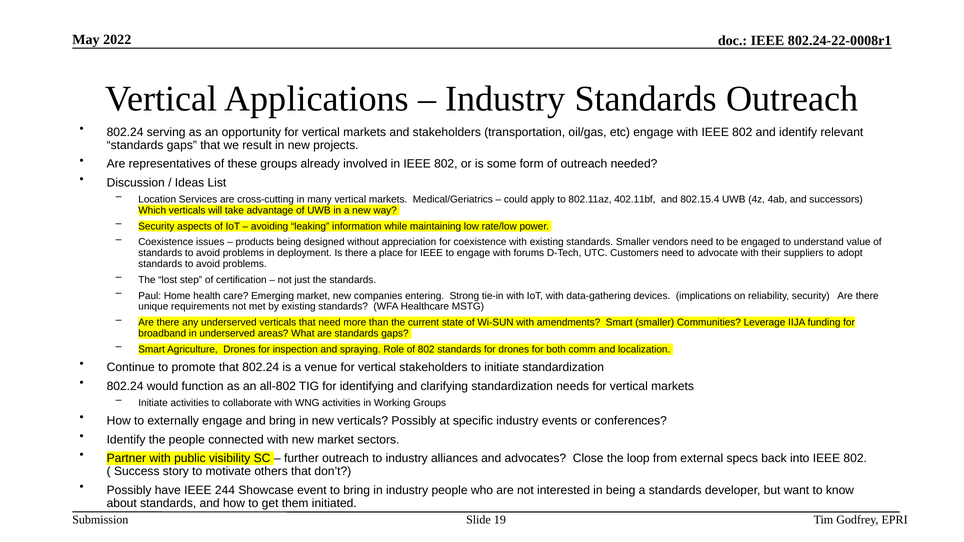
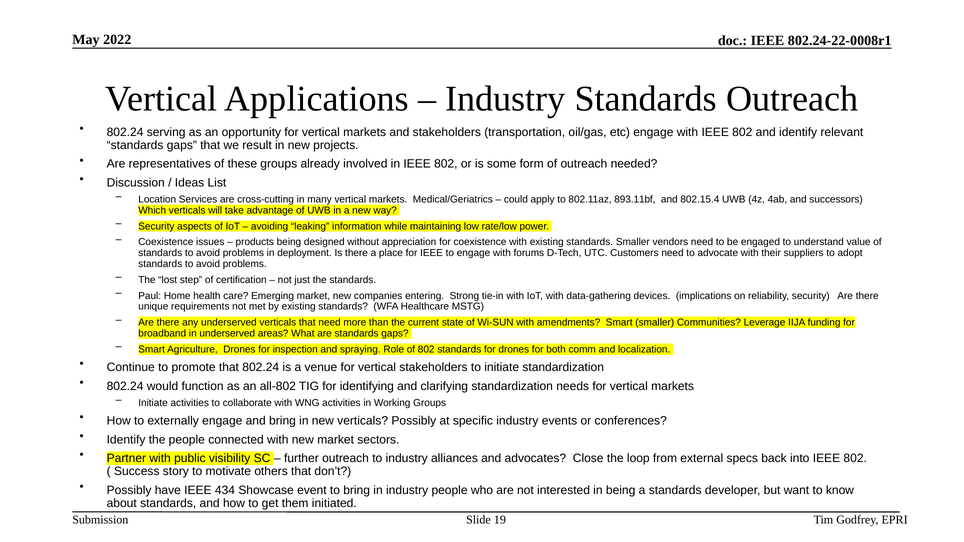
402.11bf: 402.11bf -> 893.11bf
244: 244 -> 434
